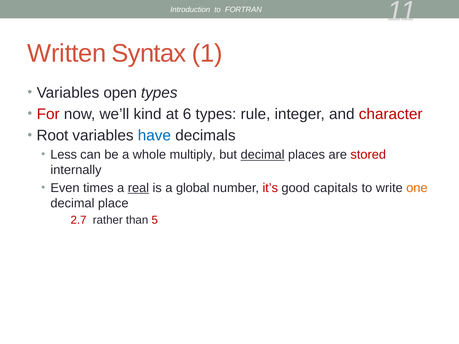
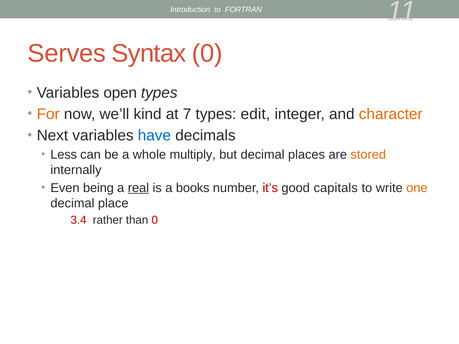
Written: Written -> Serves
Syntax 1: 1 -> 0
For colour: red -> orange
6: 6 -> 7
rule: rule -> edit
character colour: red -> orange
Root: Root -> Next
decimal at (263, 155) underline: present -> none
stored colour: red -> orange
times: times -> being
global: global -> books
2.7: 2.7 -> 3.4
than 5: 5 -> 0
